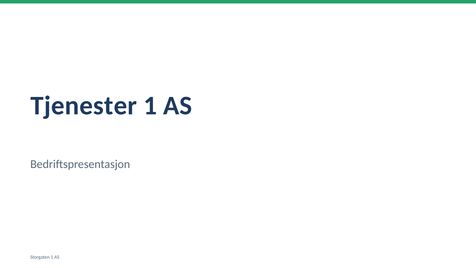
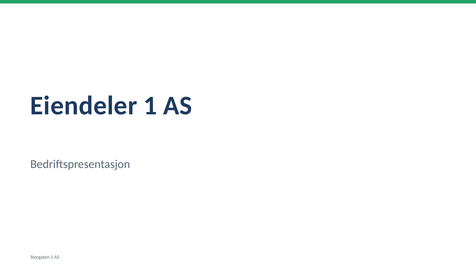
Tjenester: Tjenester -> Eiendeler
